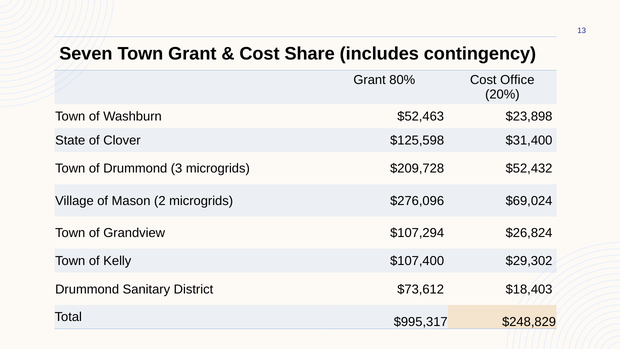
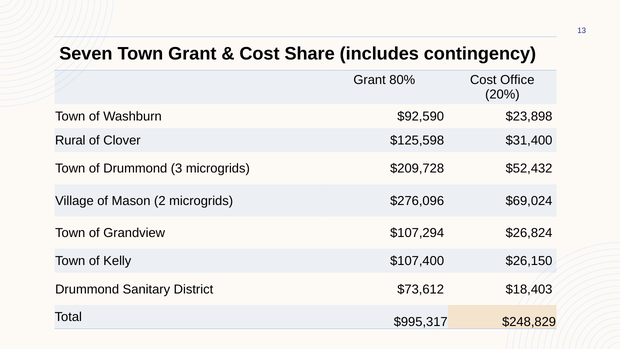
$52,463: $52,463 -> $92,590
State: State -> Rural
$29,302: $29,302 -> $26,150
